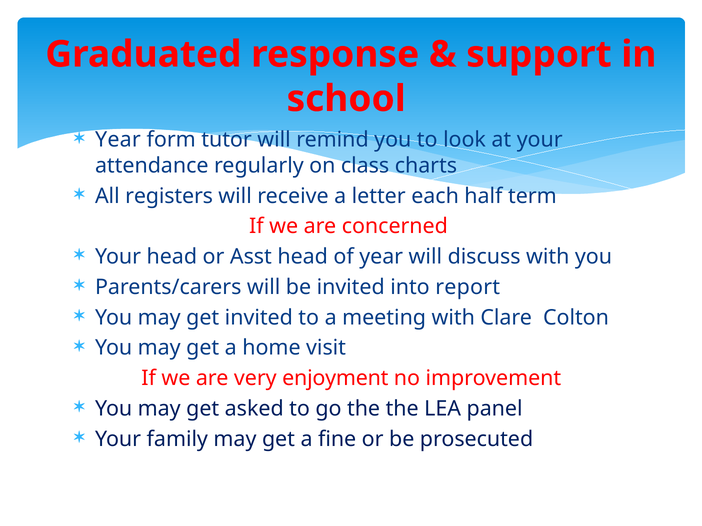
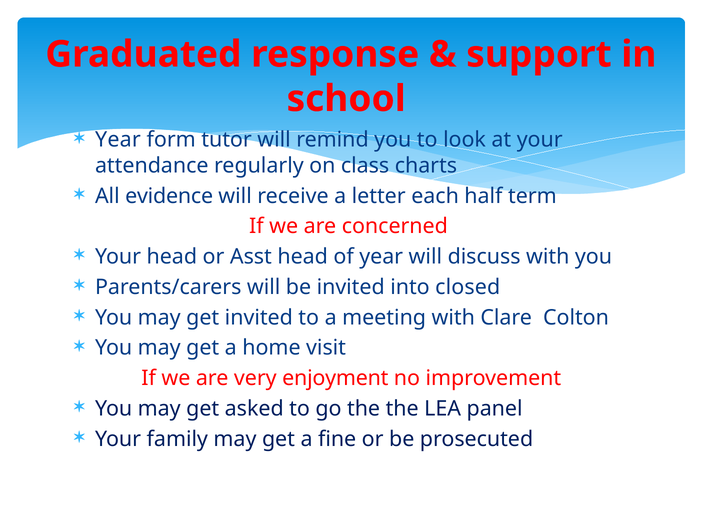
registers: registers -> evidence
report: report -> closed
